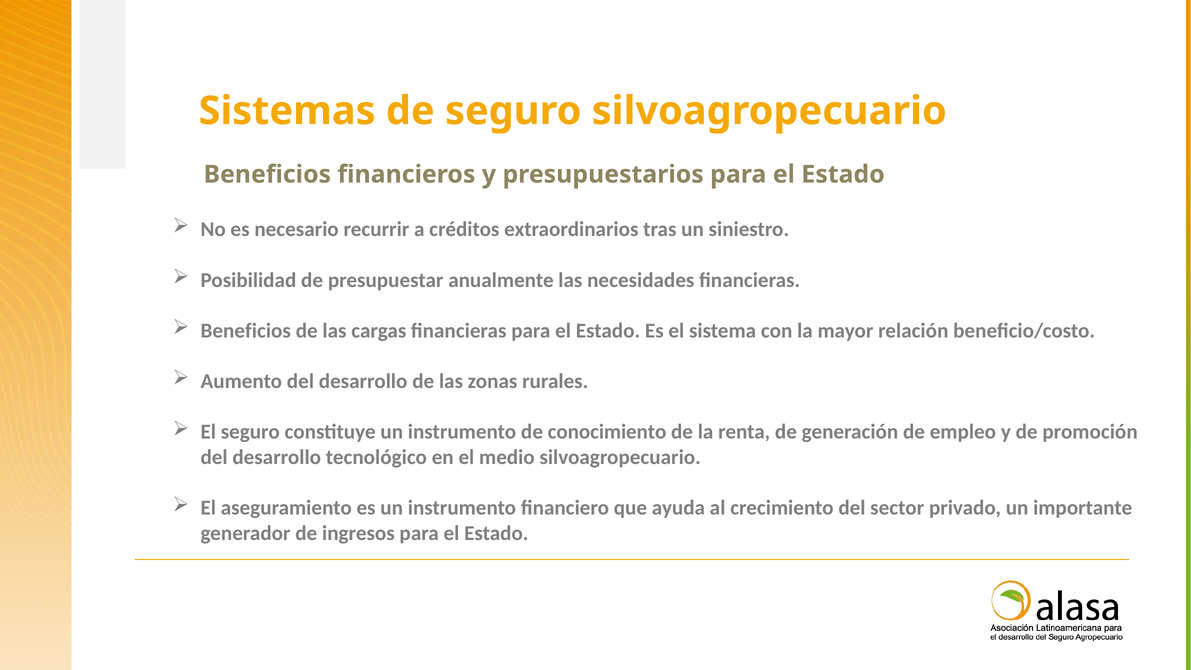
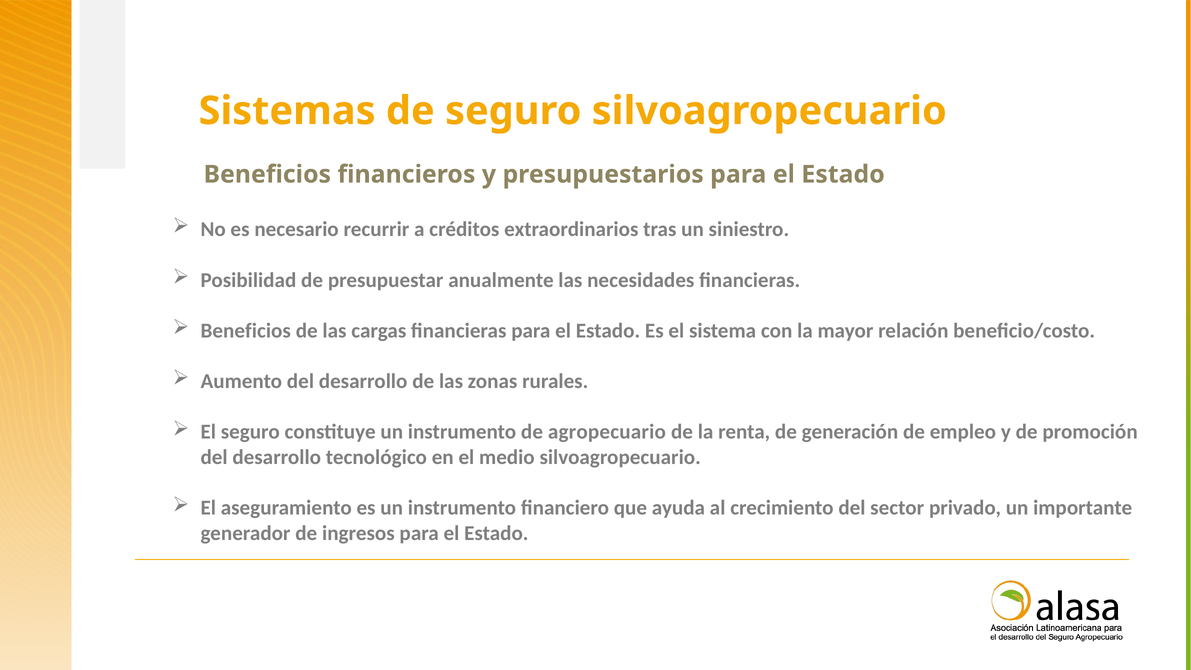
conocimiento: conocimiento -> agropecuario
